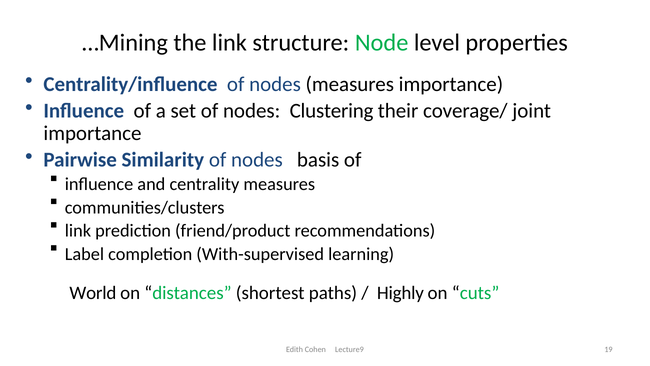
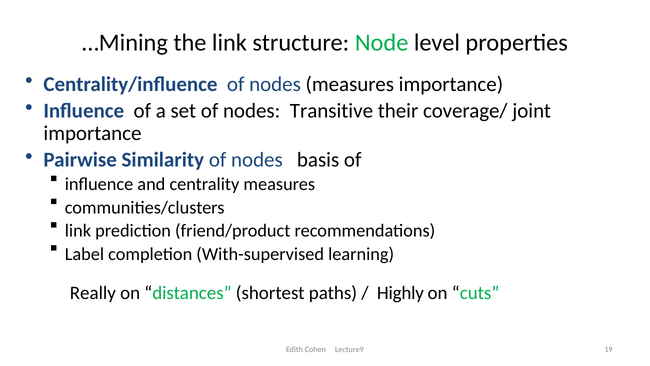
Clustering: Clustering -> Transitive
World: World -> Really
